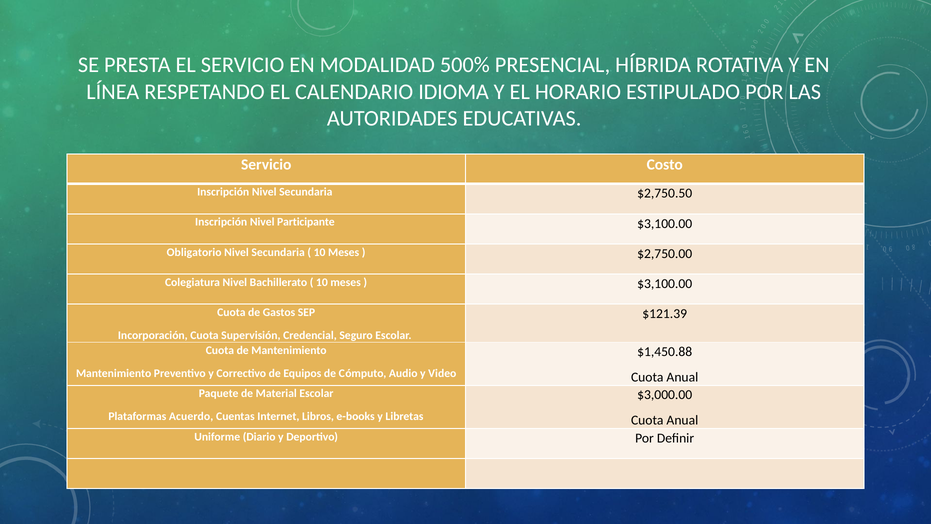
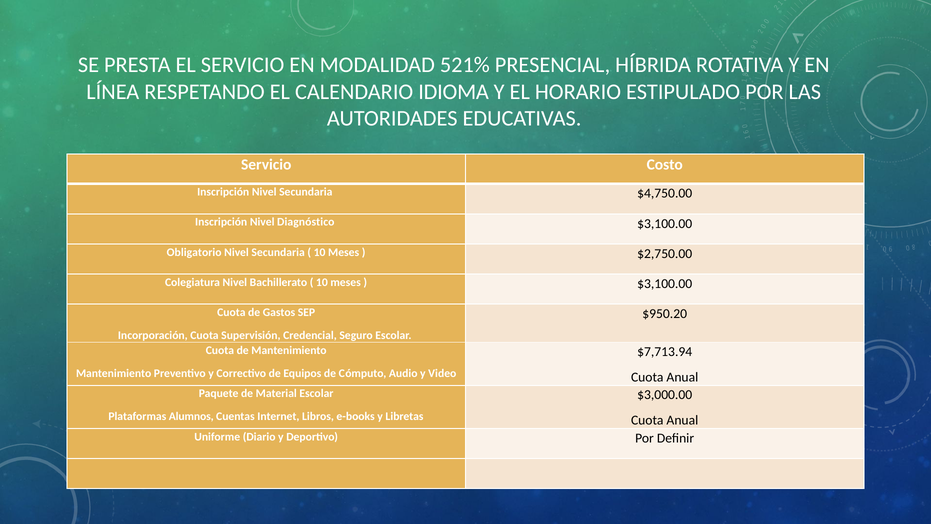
500%: 500% -> 521%
$2,750.50: $2,750.50 -> $4,750.00
Participante: Participante -> Diagnóstico
$121.39: $121.39 -> $950.20
$1,450.88: $1,450.88 -> $7,713.94
Acuerdo: Acuerdo -> Alumnos
